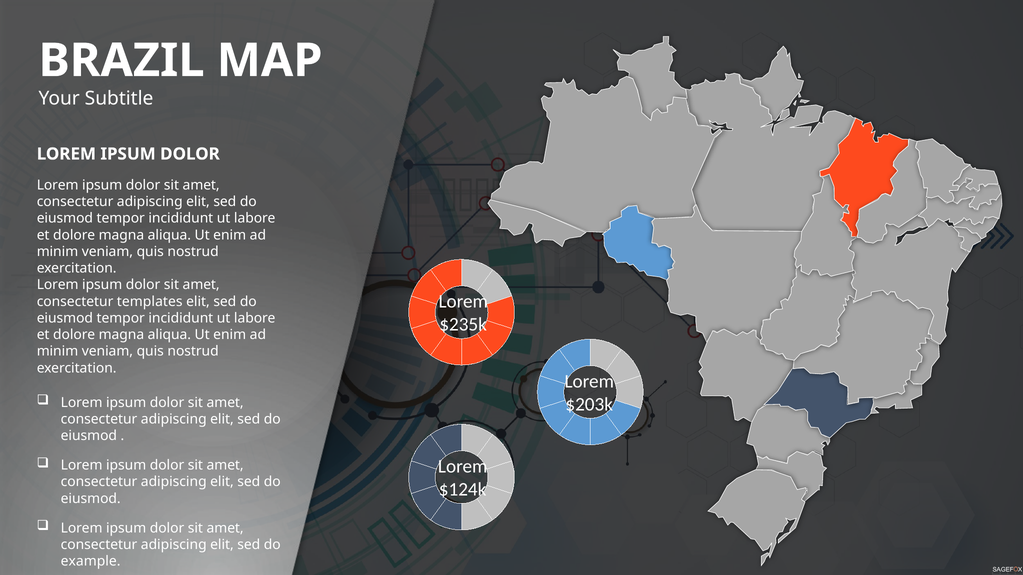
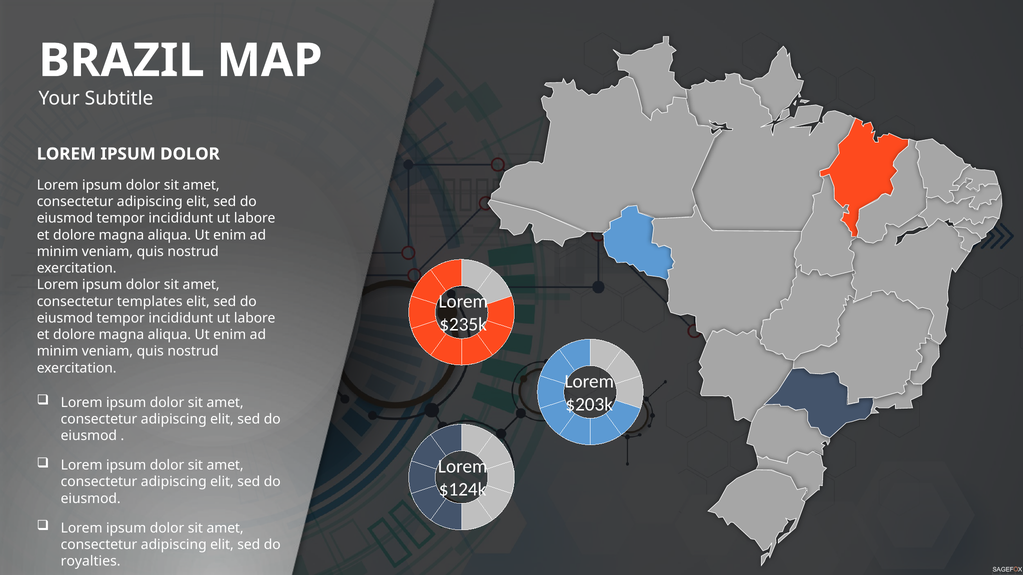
example: example -> royalties
